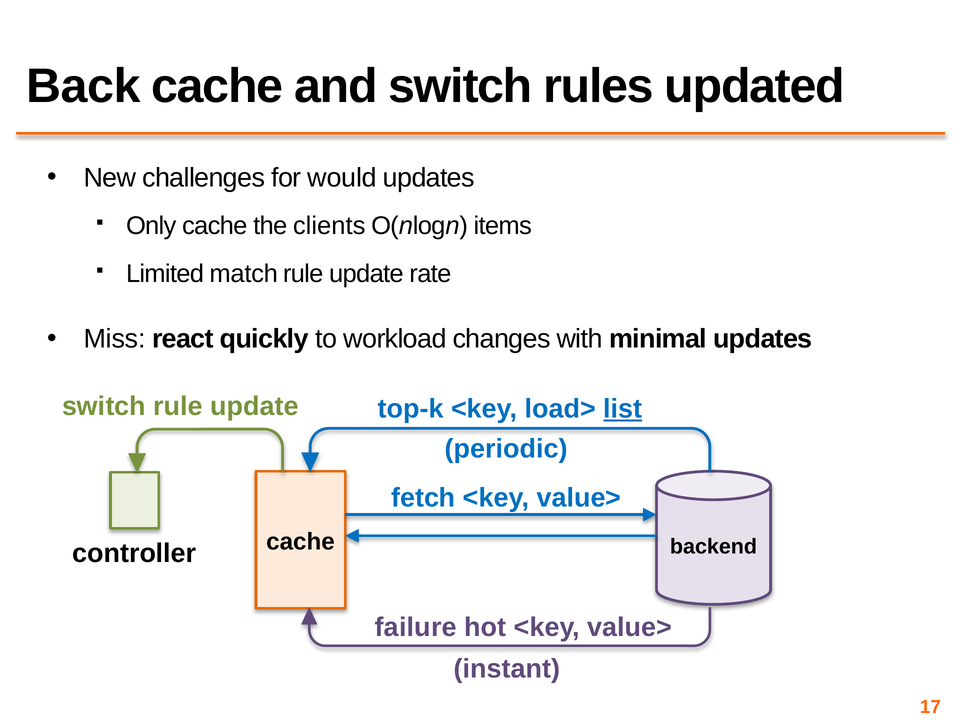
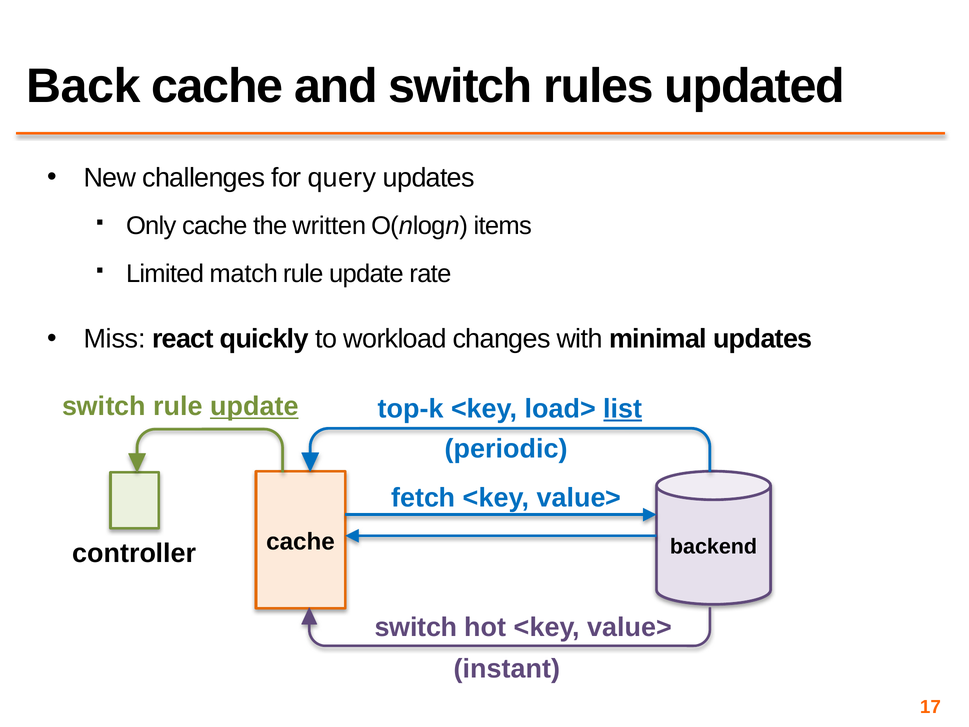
would: would -> query
clients: clients -> written
update at (254, 406) underline: none -> present
failure at (416, 627): failure -> switch
